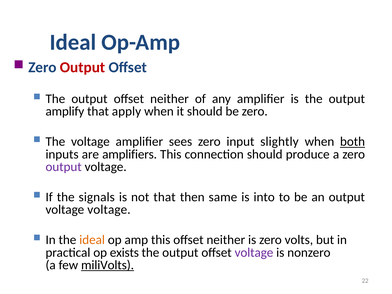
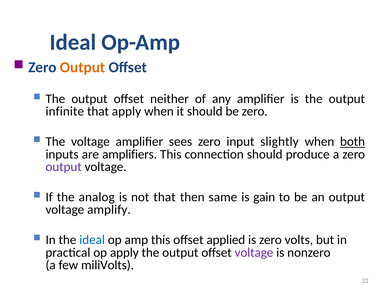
Output at (83, 67) colour: red -> orange
amplify: amplify -> infinite
signals: signals -> analog
into: into -> gain
voltage voltage: voltage -> amplify
ideal at (92, 240) colour: orange -> blue
this offset neither: neither -> applied
op exists: exists -> apply
miliVolts underline: present -> none
